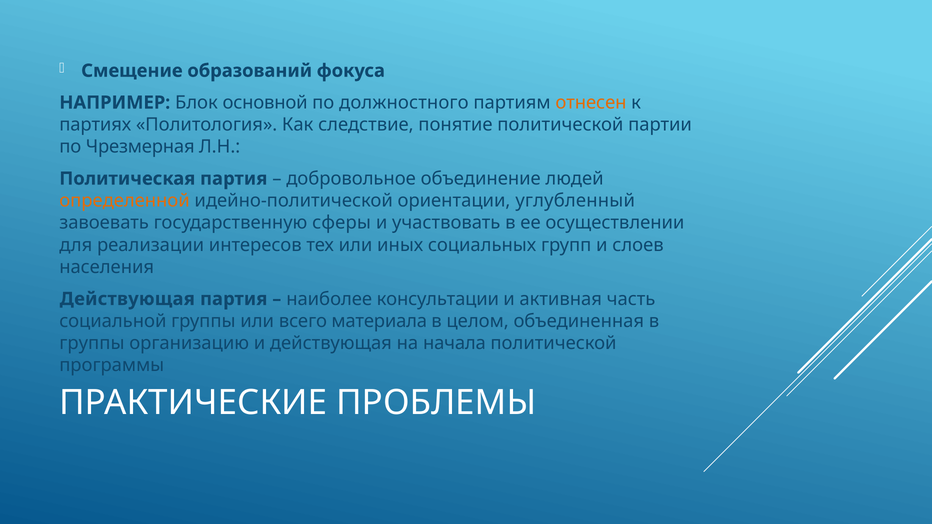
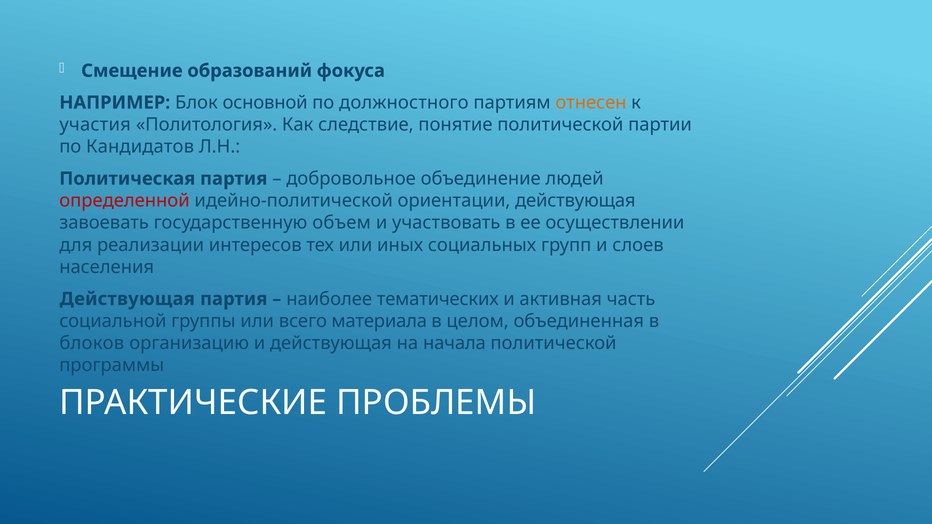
партиях: партиях -> участия
Чрезмерная: Чрезмерная -> Кандидатов
определенной colour: orange -> red
ориентации углубленный: углубленный -> действующая
сферы: сферы -> объем
консультации: консультации -> тематических
группы at (92, 343): группы -> блоков
